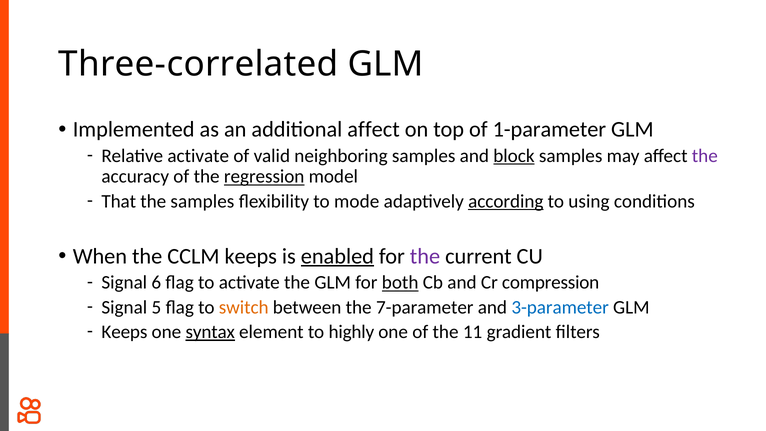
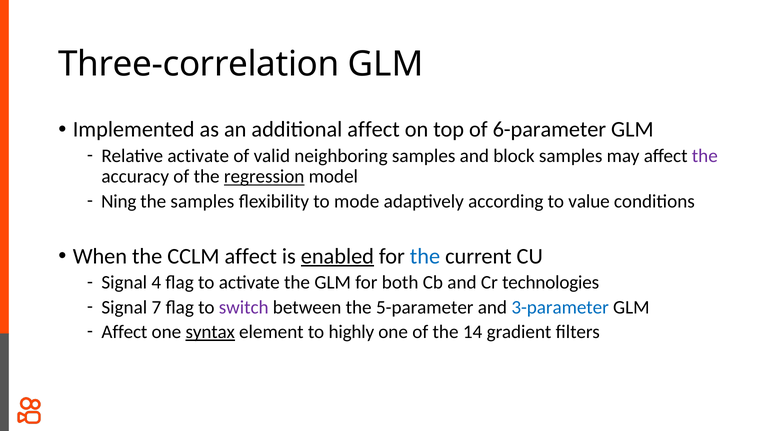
Three-correlated: Three-correlated -> Three-correlation
1-parameter: 1-parameter -> 6-parameter
block underline: present -> none
That: That -> Ning
according underline: present -> none
using: using -> value
CCLM keeps: keeps -> affect
the at (425, 256) colour: purple -> blue
6: 6 -> 4
both underline: present -> none
compression: compression -> technologies
5: 5 -> 7
switch colour: orange -> purple
7-parameter: 7-parameter -> 5-parameter
Keeps at (124, 332): Keeps -> Affect
11: 11 -> 14
